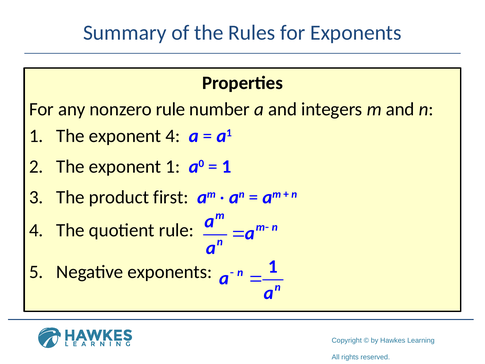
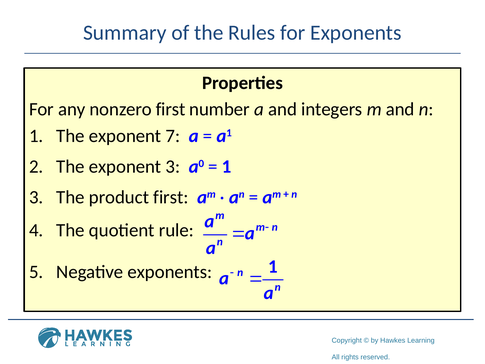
nonzero rule: rule -> first
exponent 4: 4 -> 7
exponent 1: 1 -> 3
